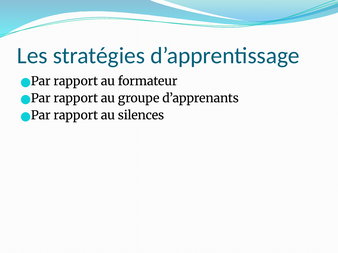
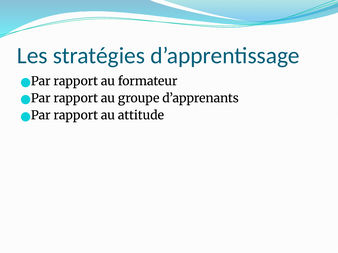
silences: silences -> attitude
